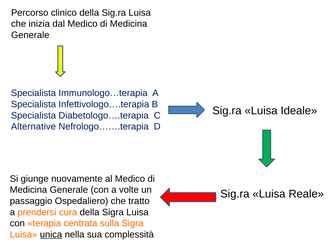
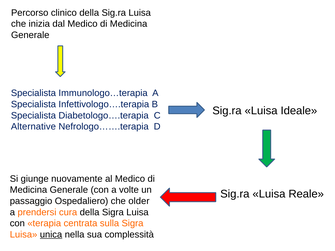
tratto: tratto -> older
